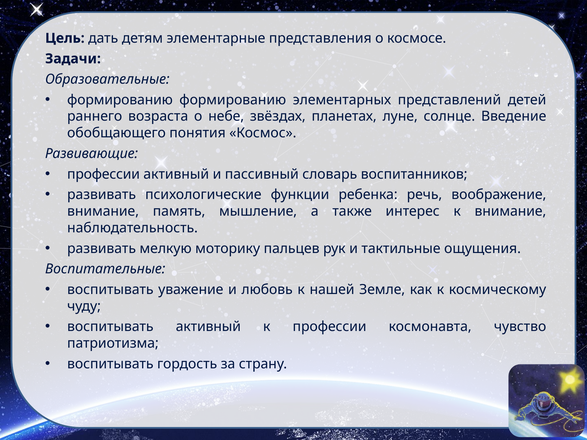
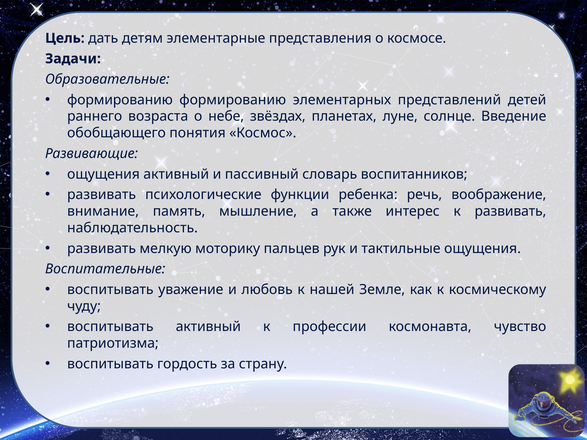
профессии at (104, 174): профессии -> ощущения
к внимание: внимание -> развивать
